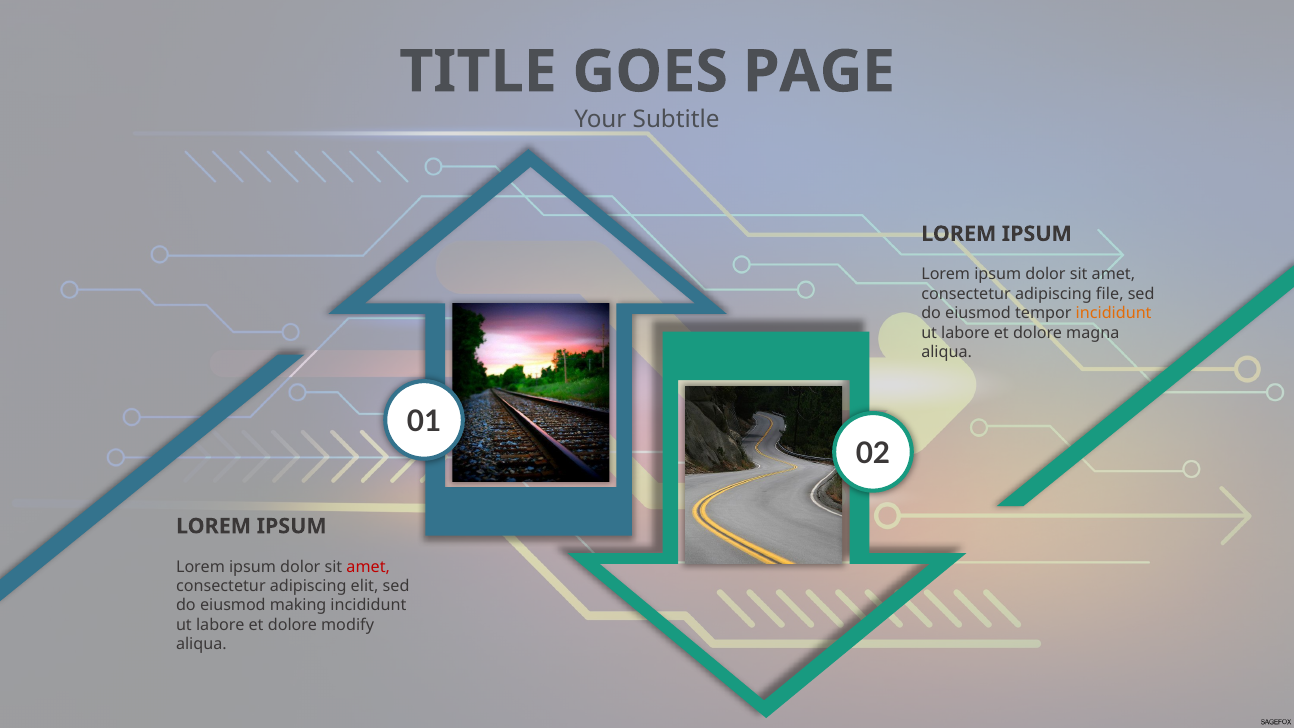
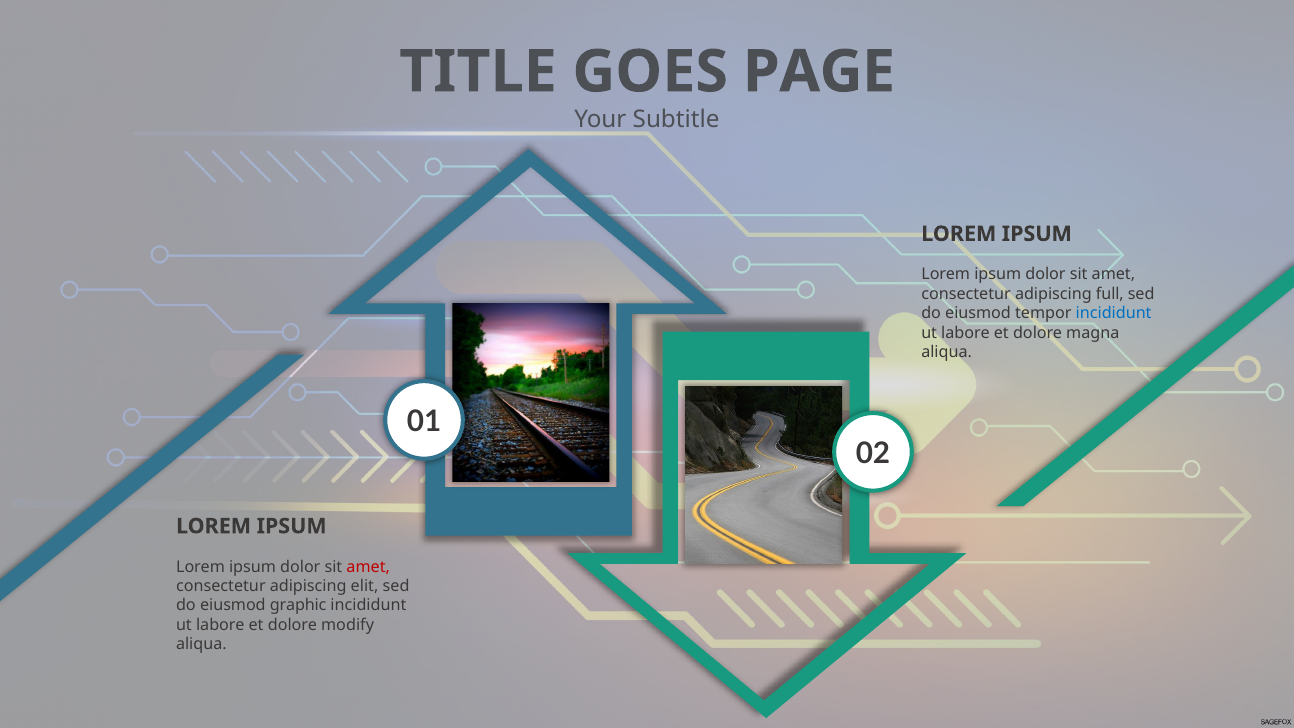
file: file -> full
incididunt at (1114, 313) colour: orange -> blue
making: making -> graphic
